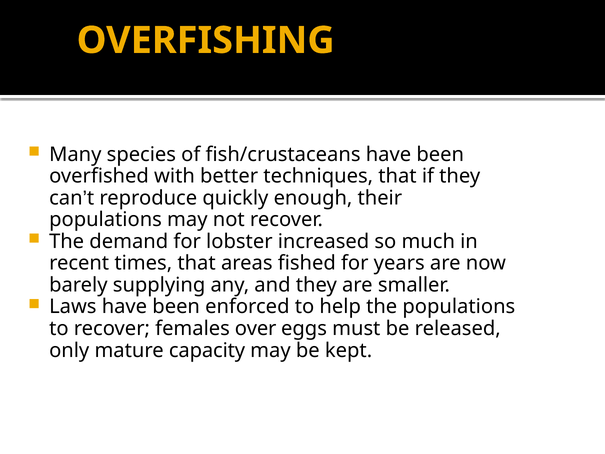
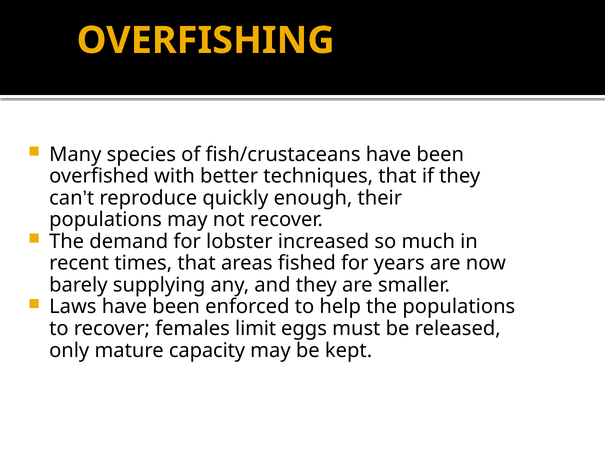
over: over -> limit
